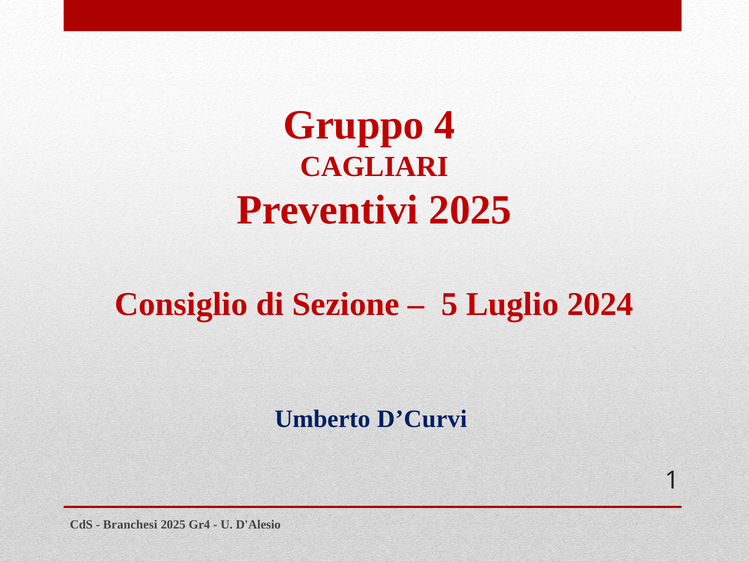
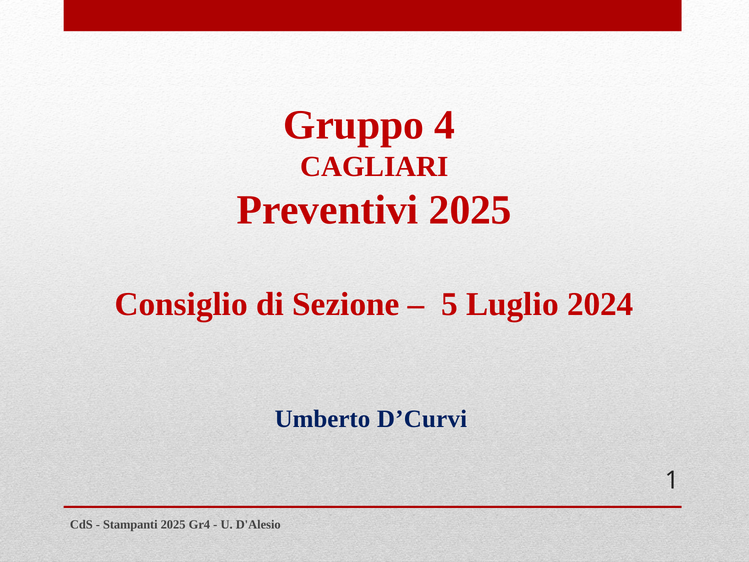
Branchesi: Branchesi -> Stampanti
